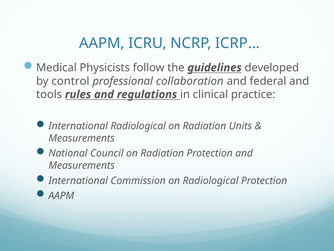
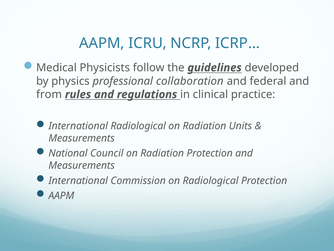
control: control -> physics
tools: tools -> from
